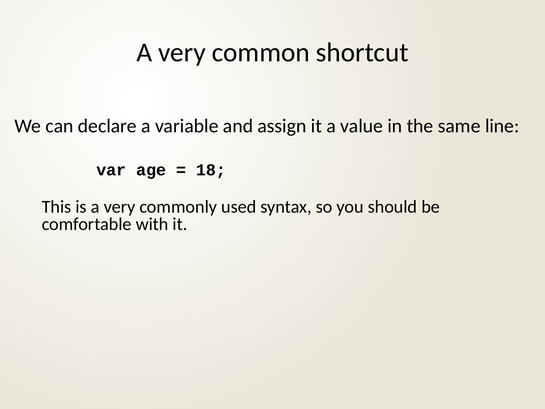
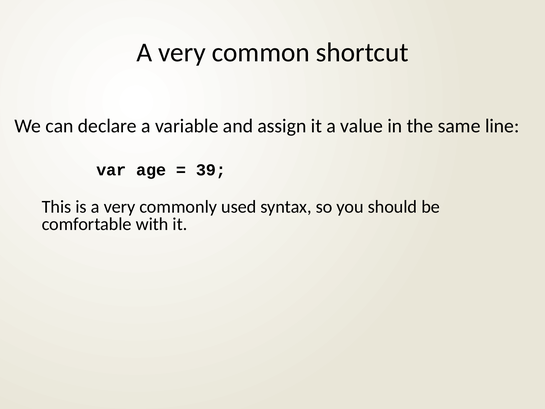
18: 18 -> 39
